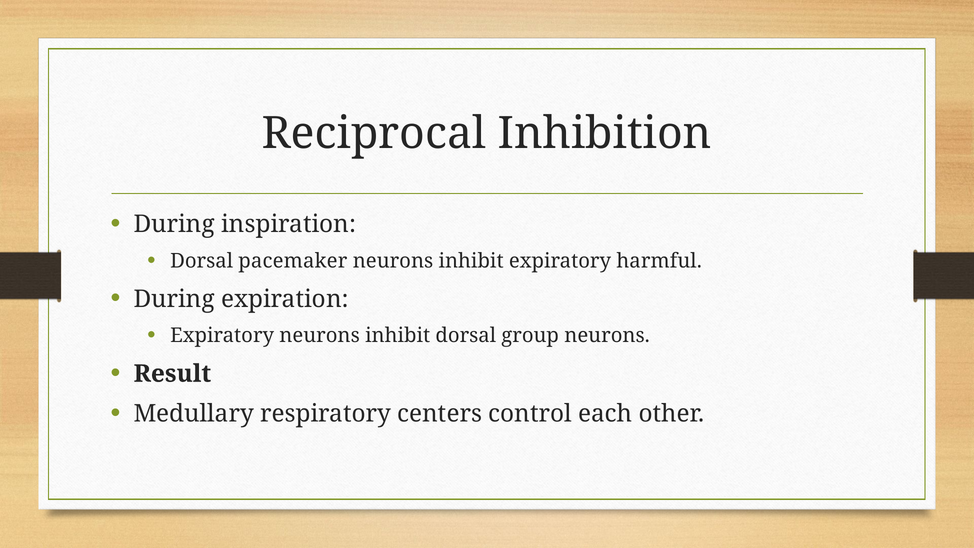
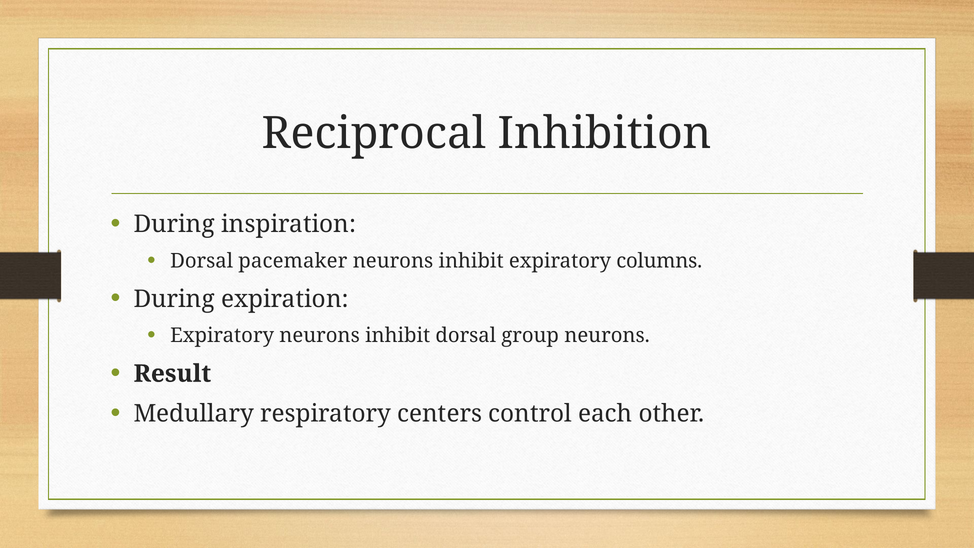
harmful: harmful -> columns
